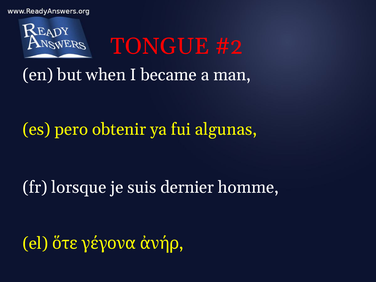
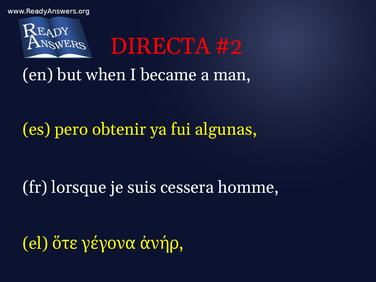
TONGUE: TONGUE -> DIRECTA
dernier: dernier -> cessera
